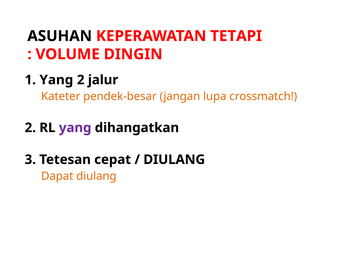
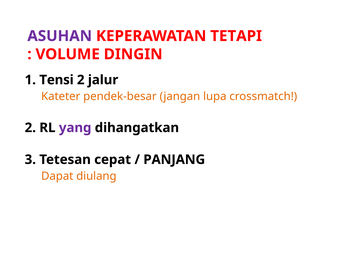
ASUHAN colour: black -> purple
1 Yang: Yang -> Tensi
DIULANG at (174, 159): DIULANG -> PANJANG
